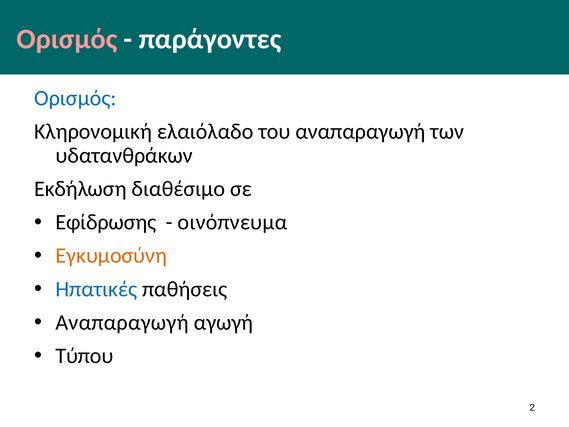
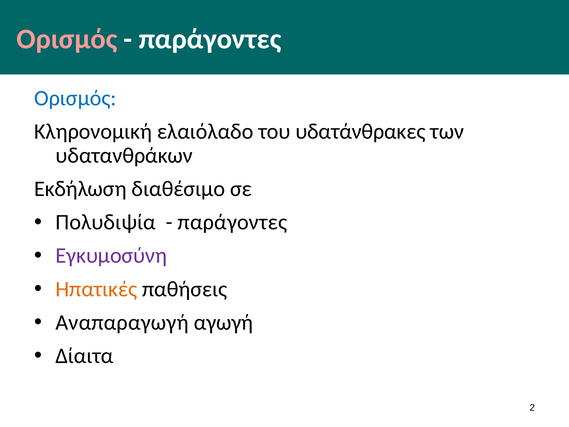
του αναπαραγωγή: αναπαραγωγή -> υδατάνθρακες
Εφίδρωσης: Εφίδρωσης -> Πολυδιψία
οινόπνευμα at (232, 222): οινόπνευμα -> παράγοντες
Εγκυμοσύνη colour: orange -> purple
Ηπατικές colour: blue -> orange
Τύπου: Τύπου -> Δίαιτα
